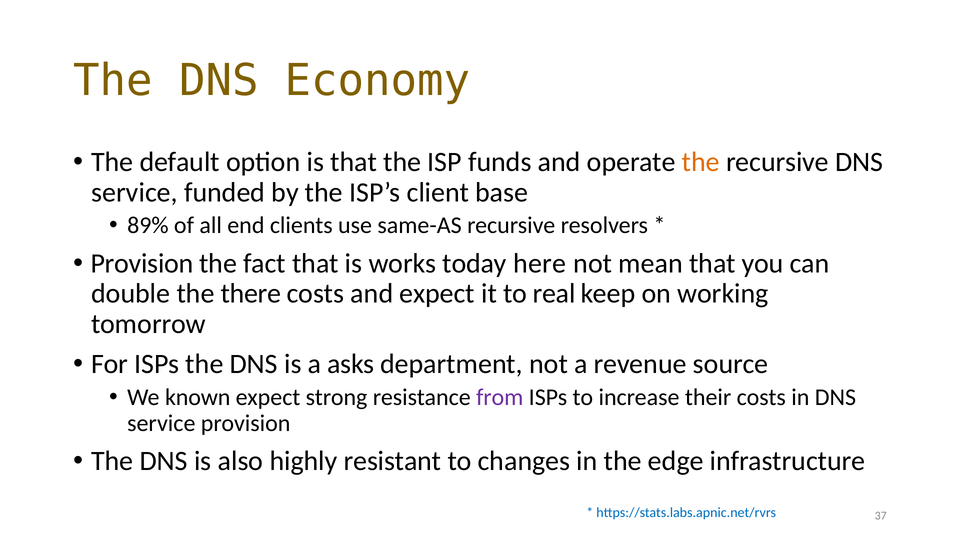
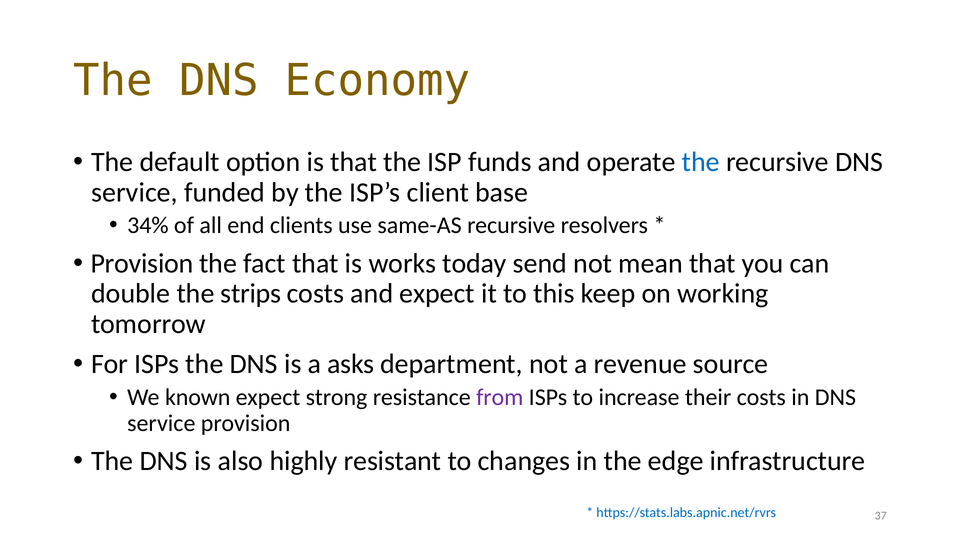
the at (701, 162) colour: orange -> blue
89%: 89% -> 34%
here: here -> send
there: there -> strips
real: real -> this
